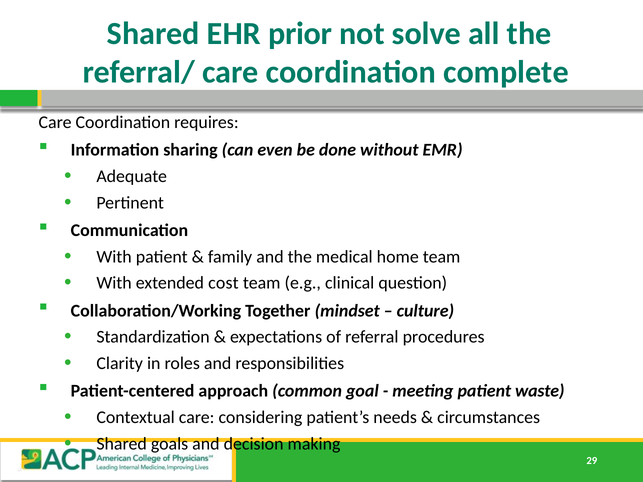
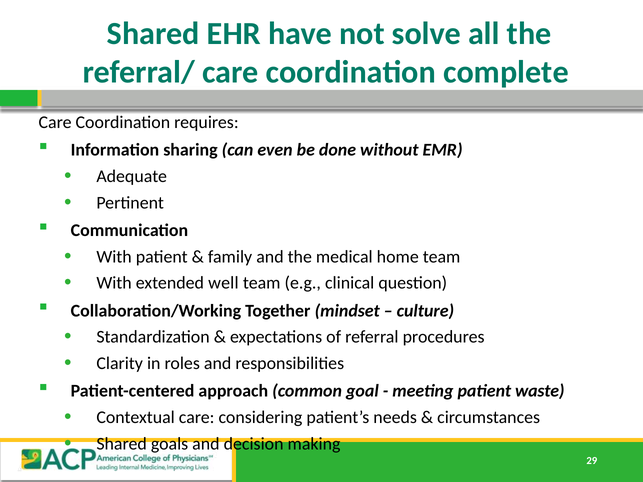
prior: prior -> have
cost: cost -> well
